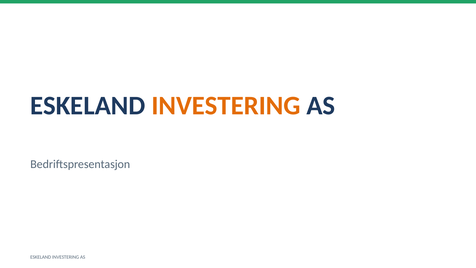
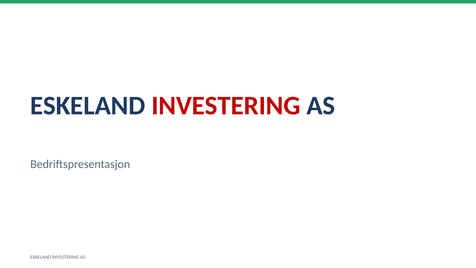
INVESTERING at (226, 106) colour: orange -> red
